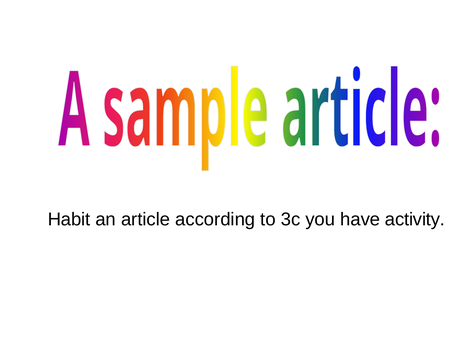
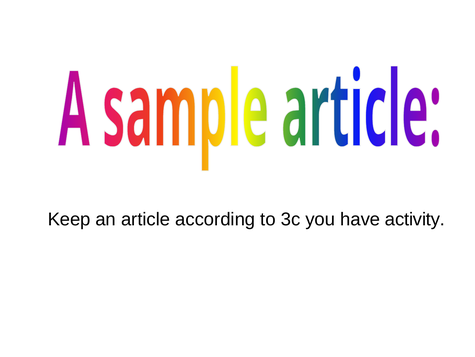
Habit: Habit -> Keep
